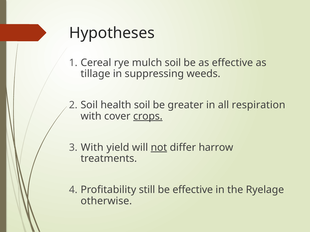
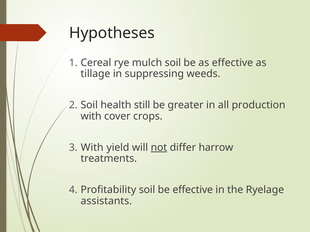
health soil: soil -> still
respiration: respiration -> production
crops underline: present -> none
Profitability still: still -> soil
otherwise: otherwise -> assistants
